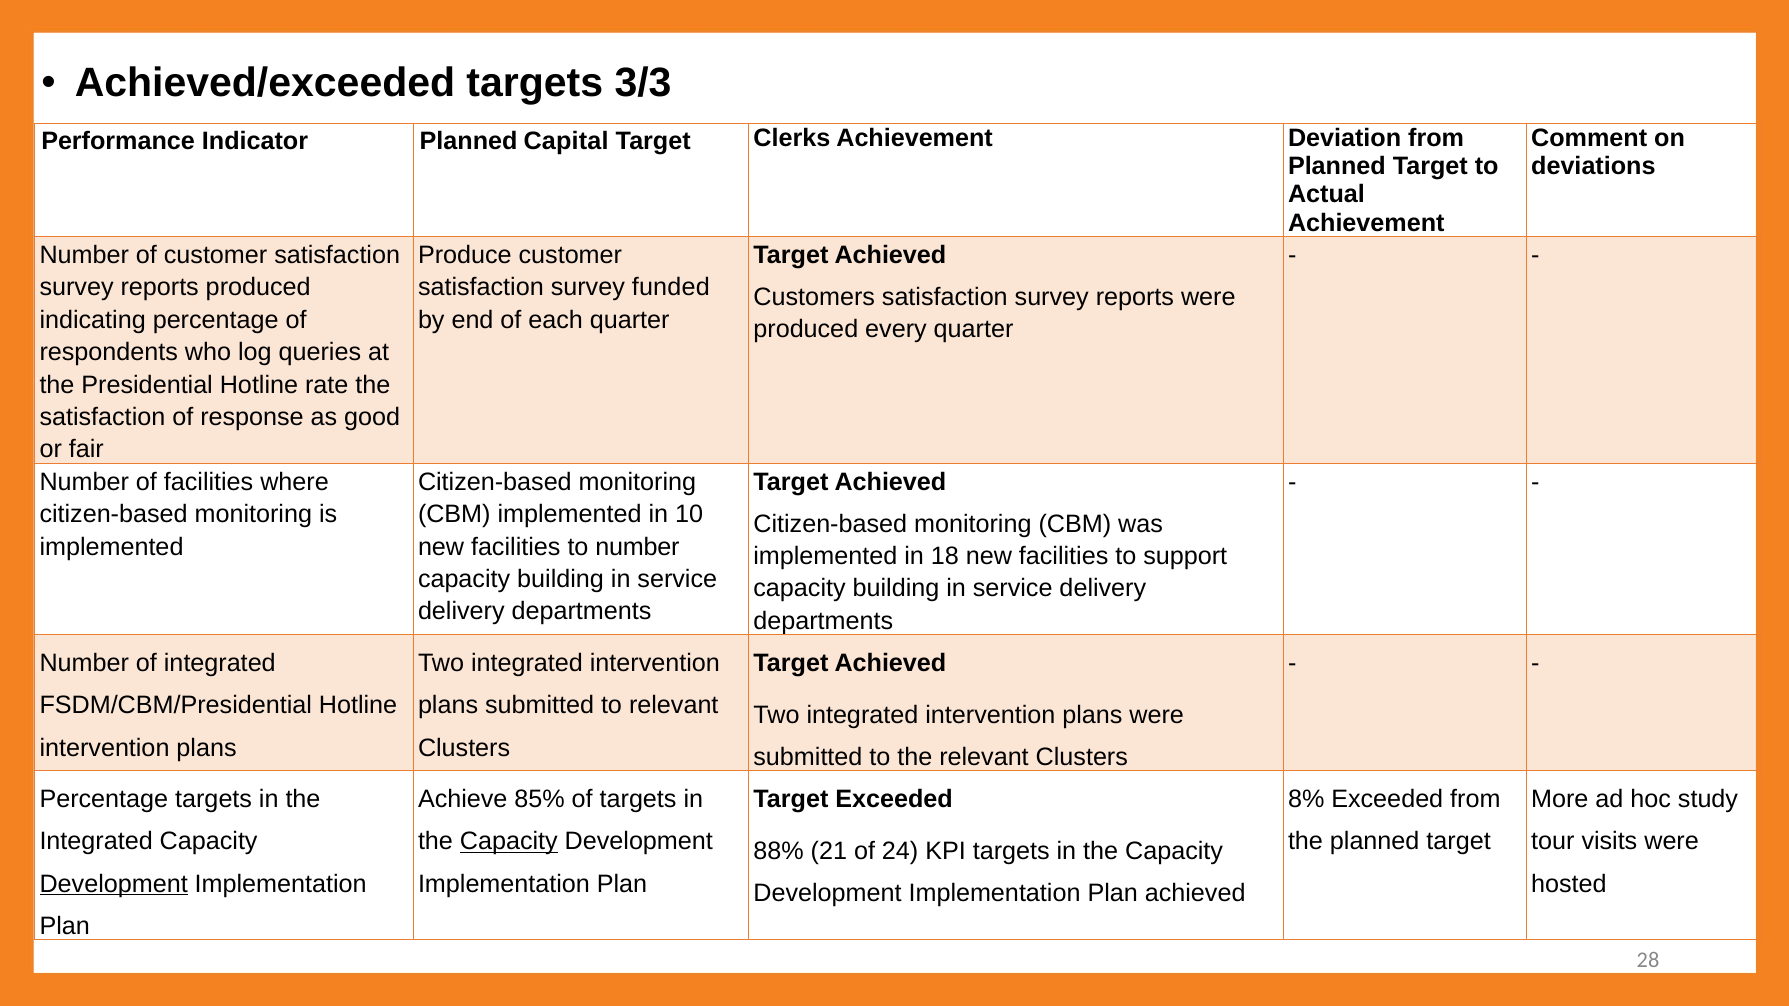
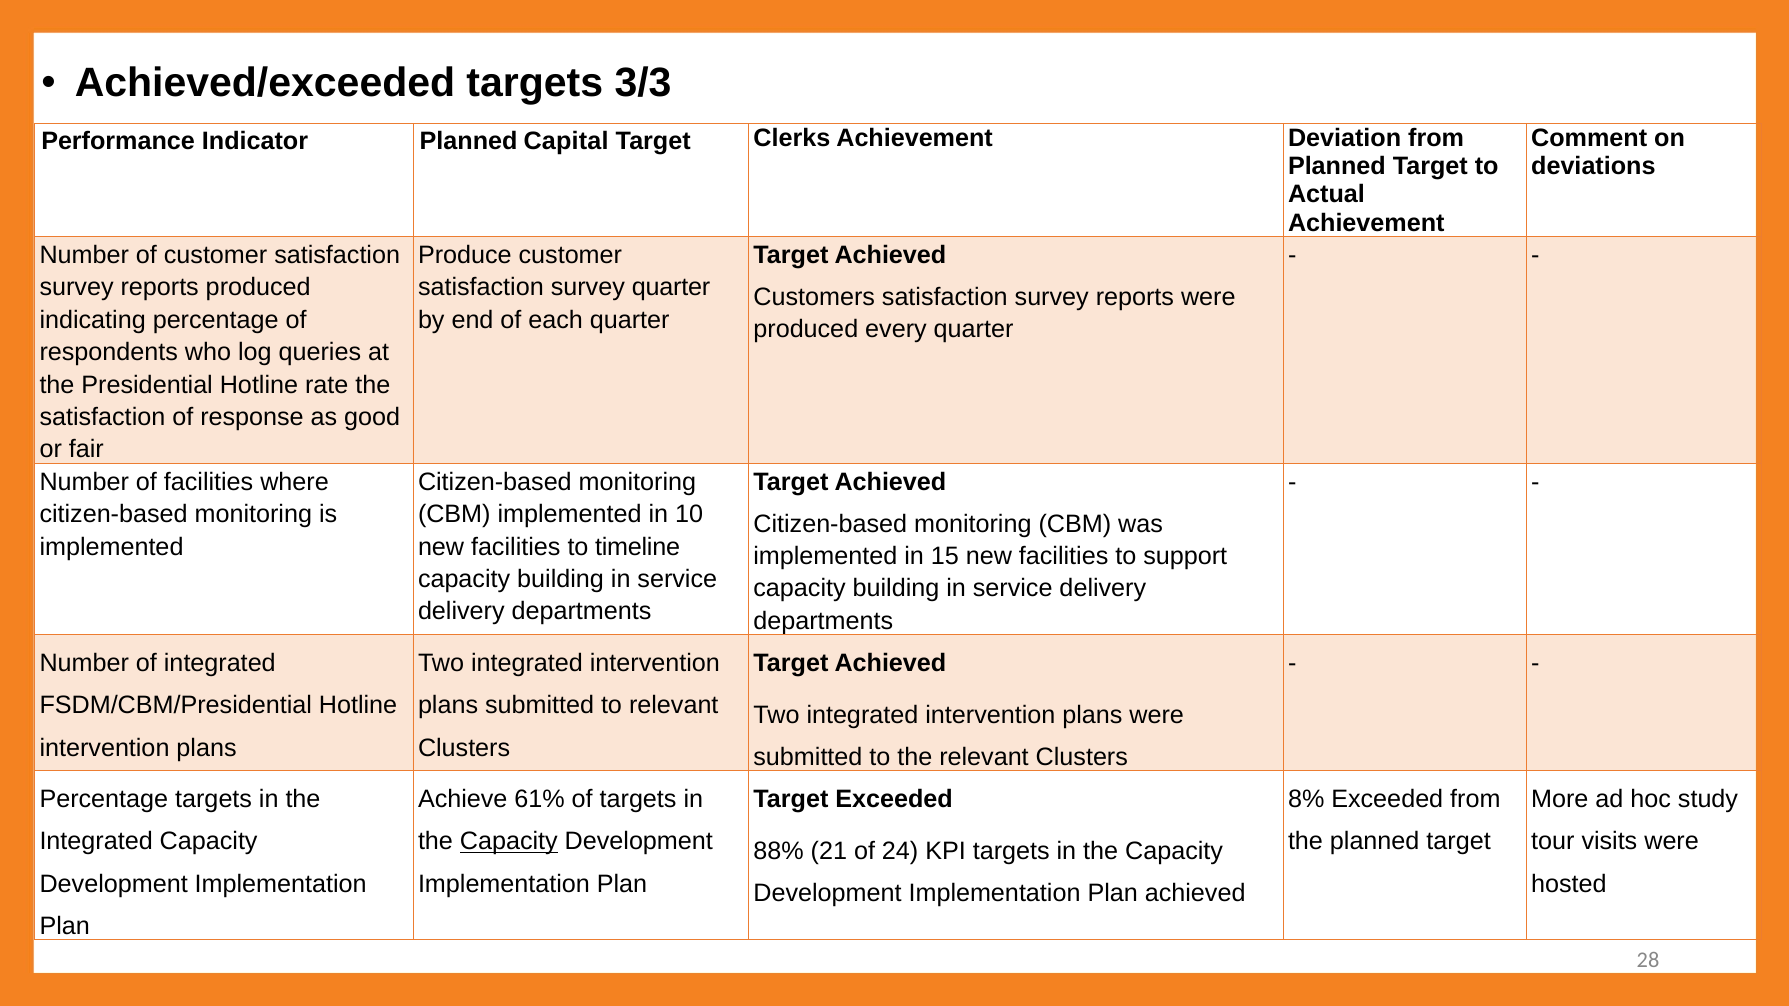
survey funded: funded -> quarter
to number: number -> timeline
18: 18 -> 15
85%: 85% -> 61%
Development at (114, 884) underline: present -> none
